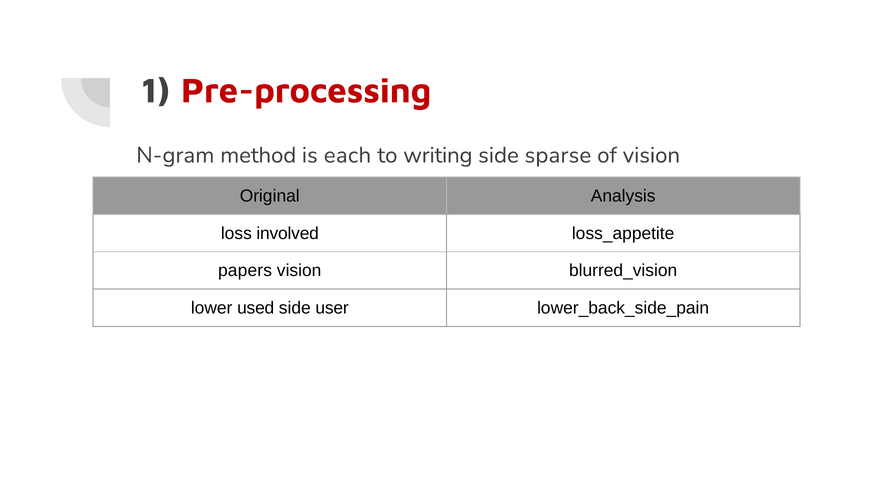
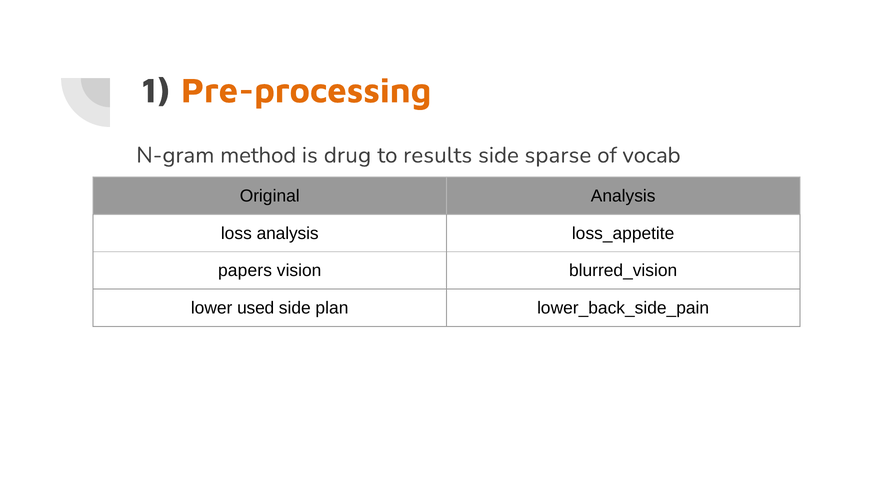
Pre-processing colour: red -> orange
each: each -> drug
writing: writing -> results
of vision: vision -> vocab
loss involved: involved -> analysis
user: user -> plan
